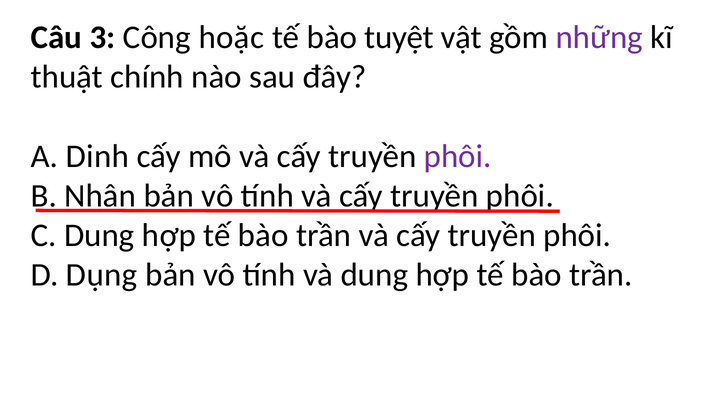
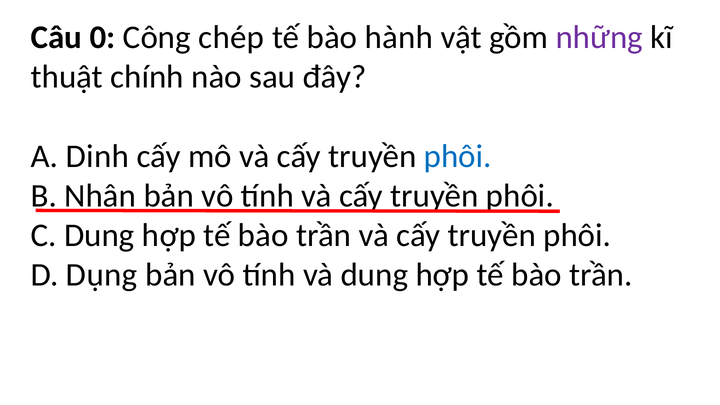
3: 3 -> 0
hoặc: hoặc -> chép
tuyệt: tuyệt -> hành
phôi at (458, 156) colour: purple -> blue
